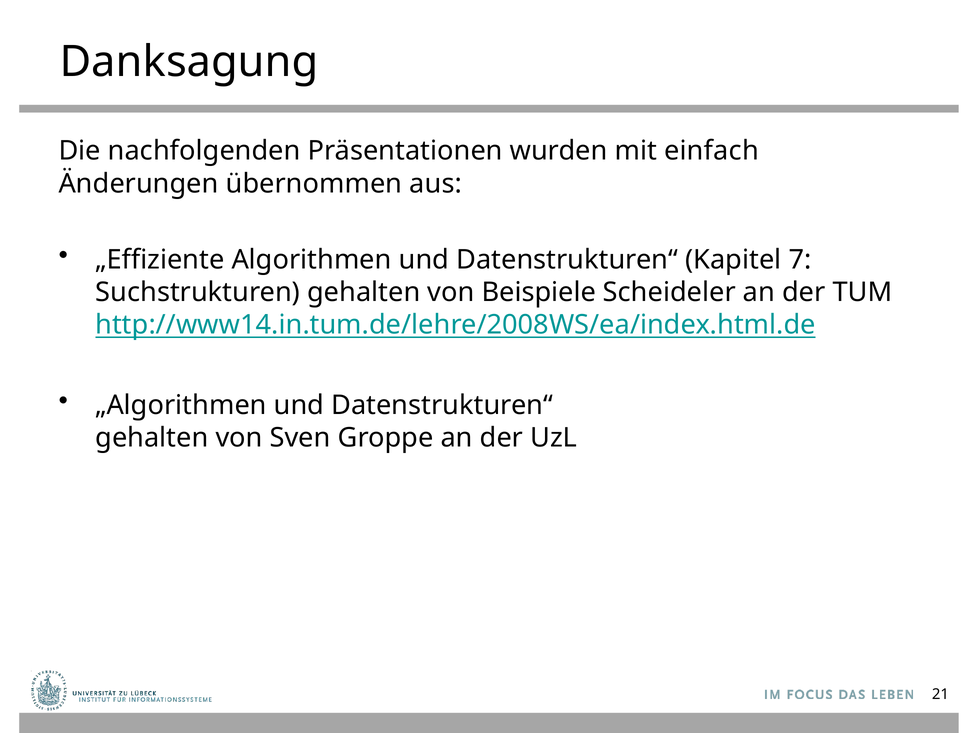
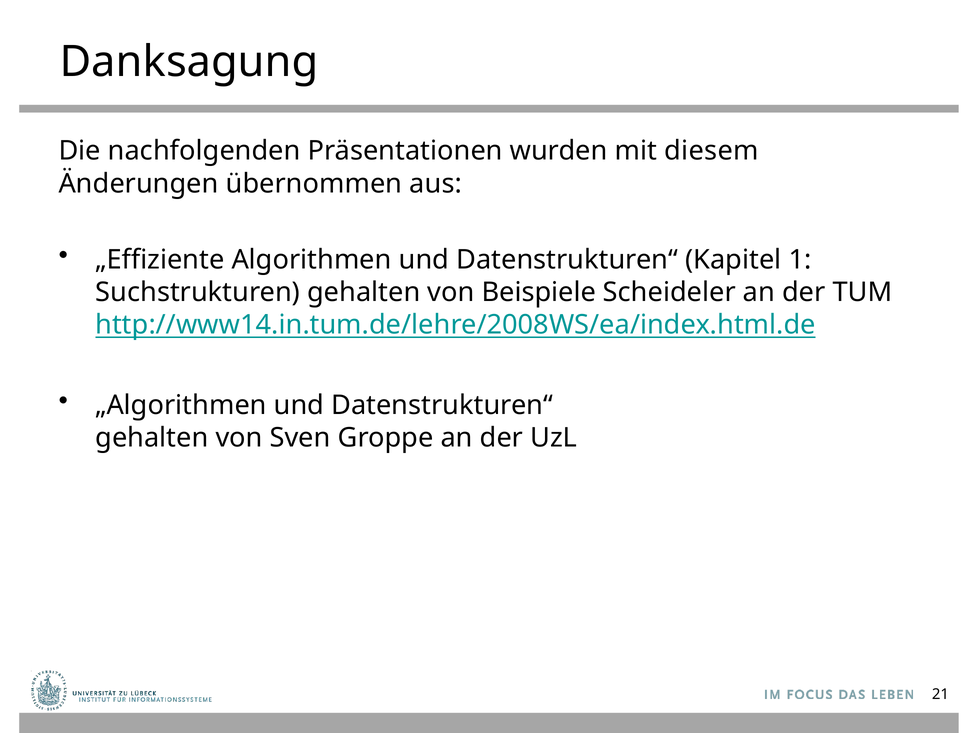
einfach: einfach -> diesem
7: 7 -> 1
